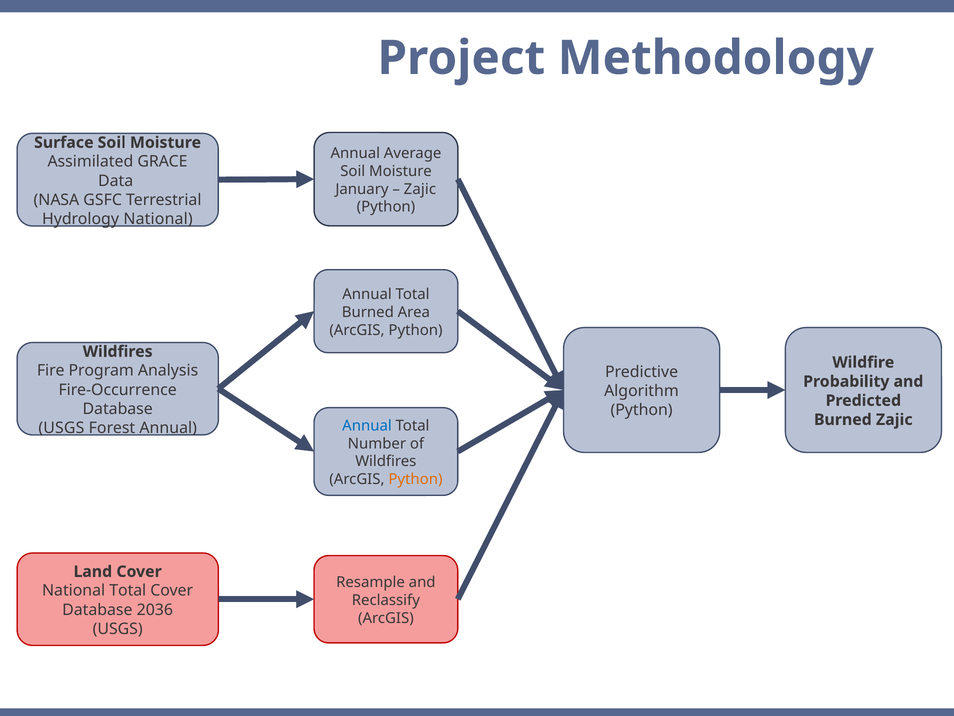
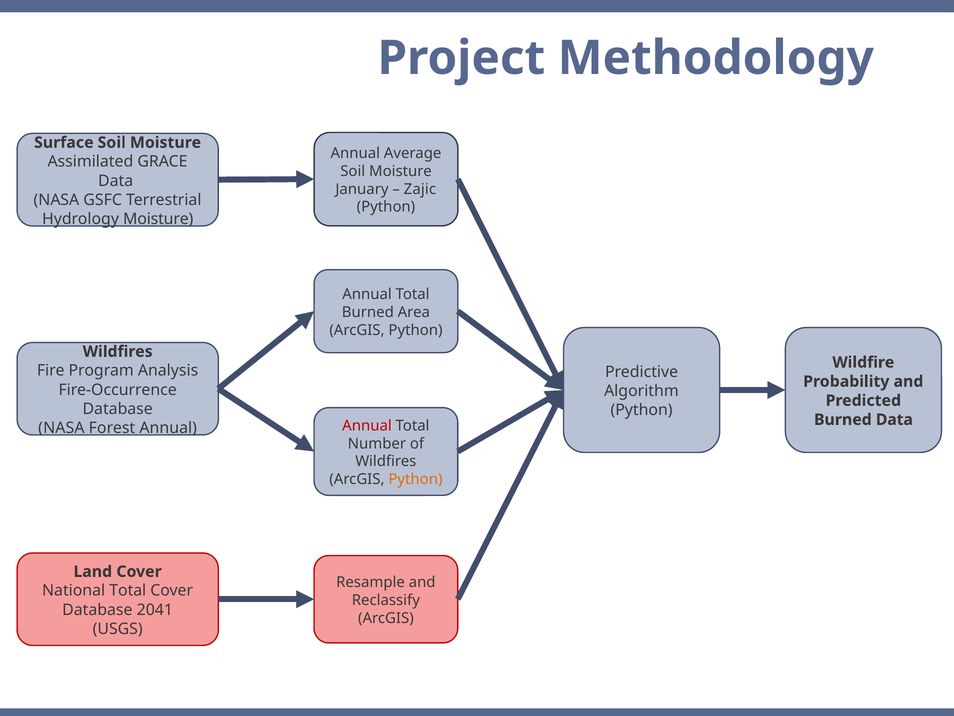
Hydrology National: National -> Moisture
Burned Zajic: Zajic -> Data
Annual at (367, 425) colour: blue -> red
USGS at (61, 428): USGS -> NASA
2036: 2036 -> 2041
